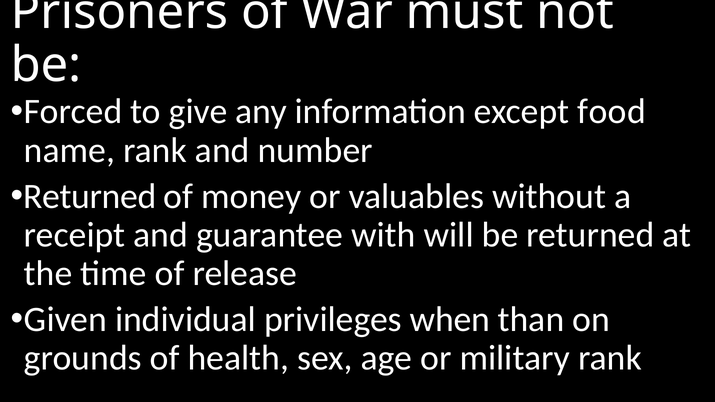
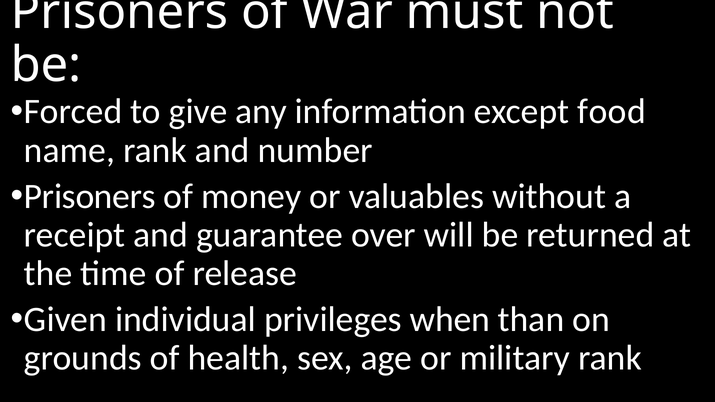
Returned at (90, 196): Returned -> Prisoners
with: with -> over
